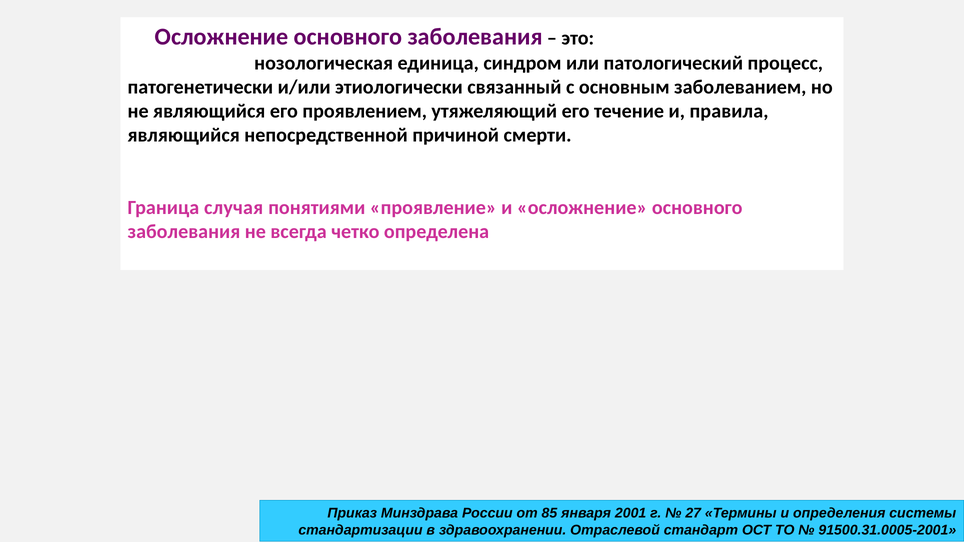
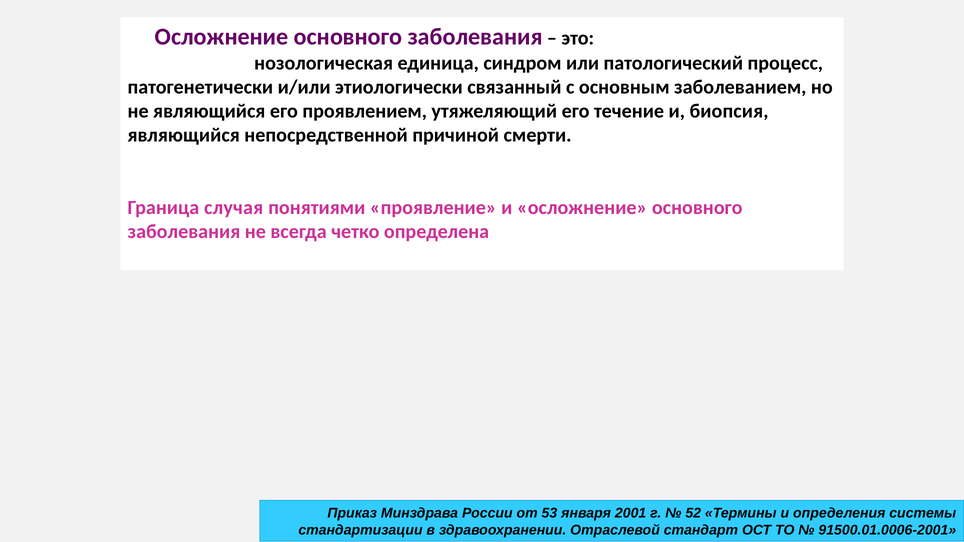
правила: правила -> биопсия
85: 85 -> 53
27: 27 -> 52
91500.31.0005-2001: 91500.31.0005-2001 -> 91500.01.0006-2001
